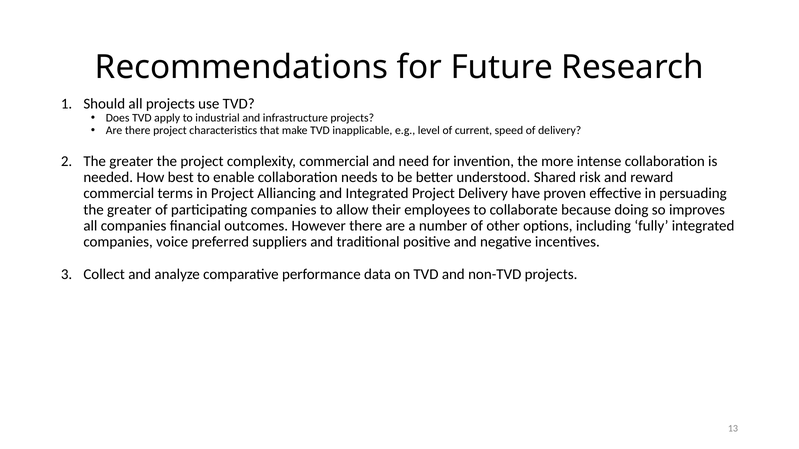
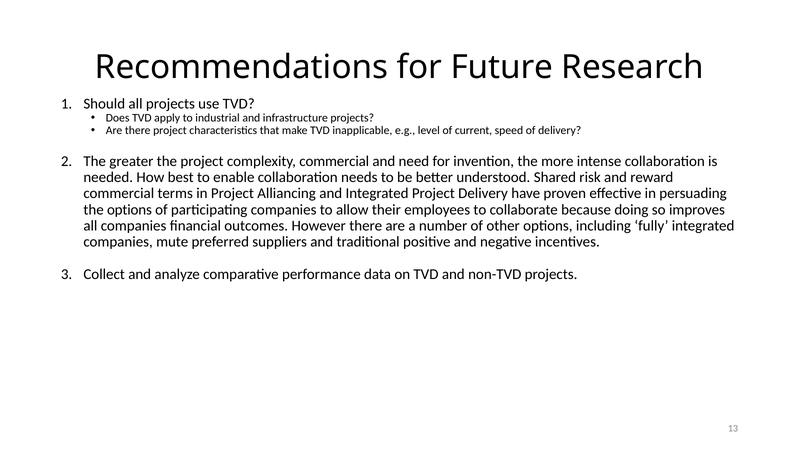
greater at (129, 210): greater -> options
voice: voice -> mute
